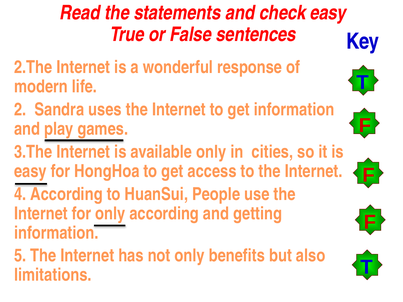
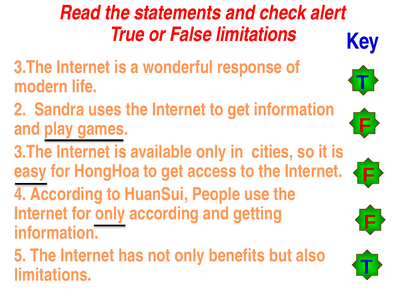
check easy: easy -> alert
False sentences: sentences -> limitations
2.The at (33, 67): 2.The -> 3.The
